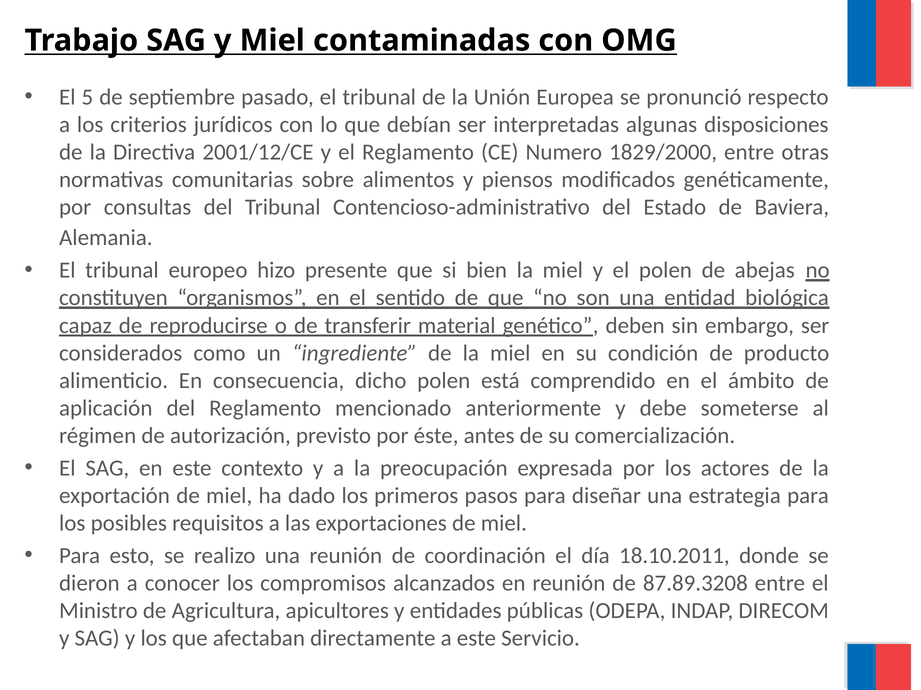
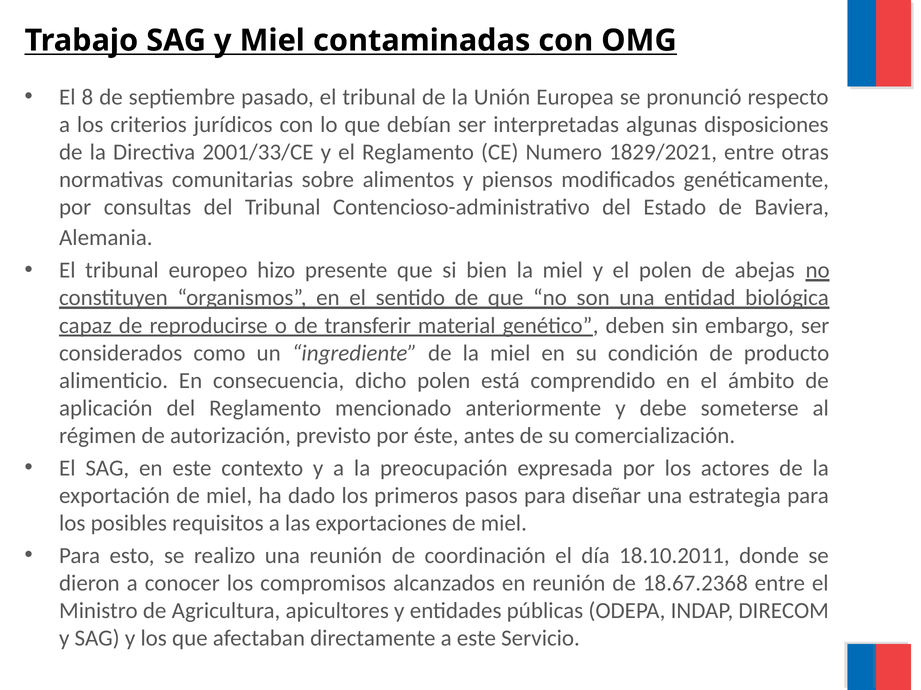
5: 5 -> 8
2001/12/CE: 2001/12/CE -> 2001/33/CE
1829/2000: 1829/2000 -> 1829/2021
87.89.3208: 87.89.3208 -> 18.67.2368
